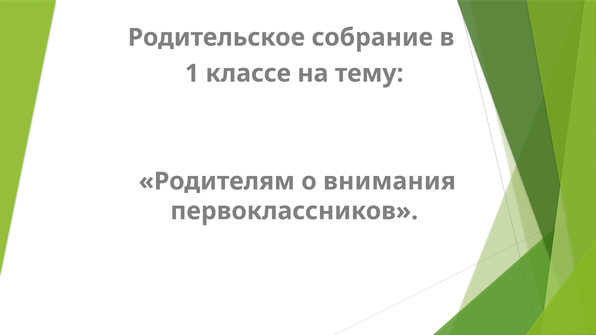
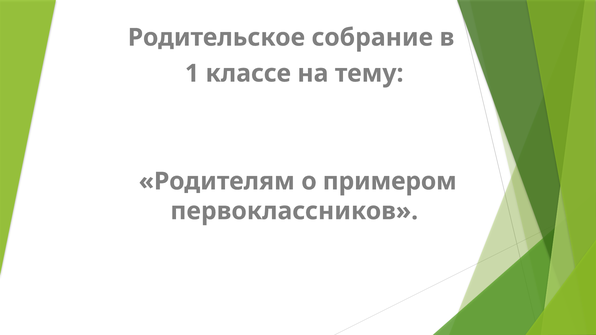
внимания: внимания -> примером
